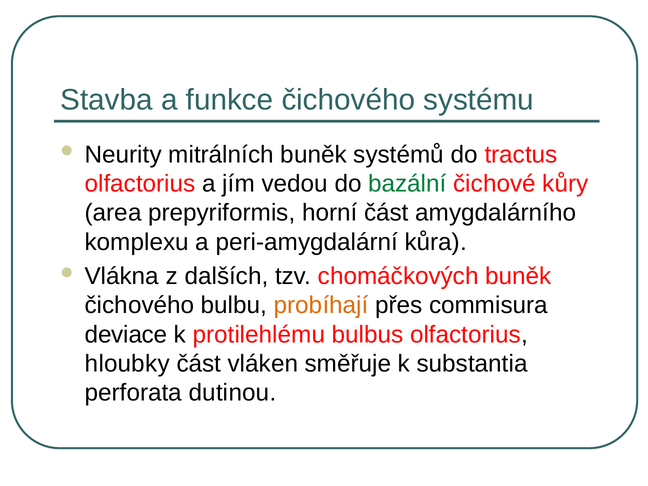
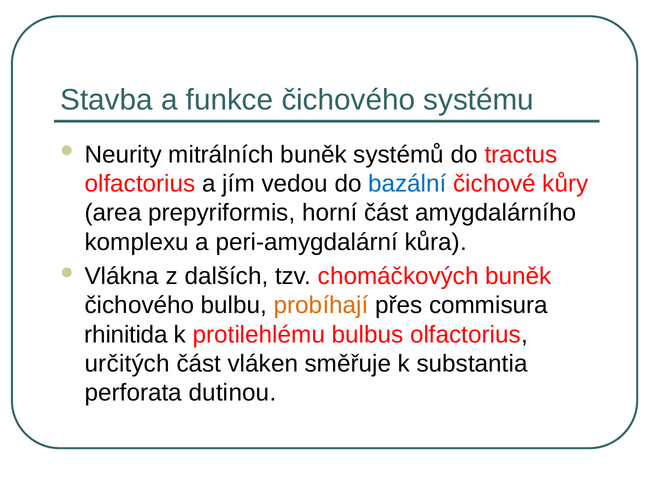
bazální colour: green -> blue
deviace: deviace -> rhinitida
hloubky: hloubky -> určitých
